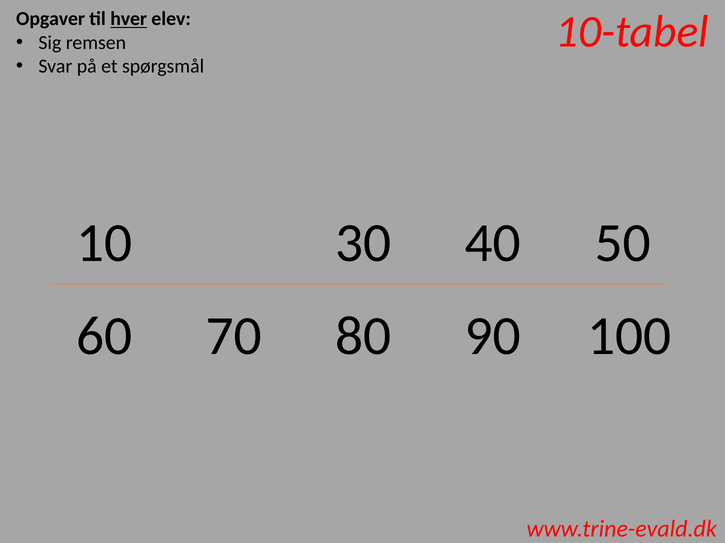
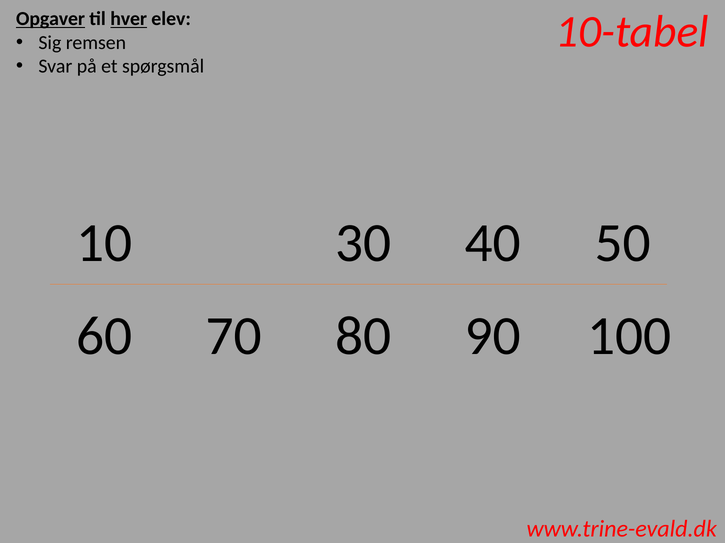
Opgaver underline: none -> present
